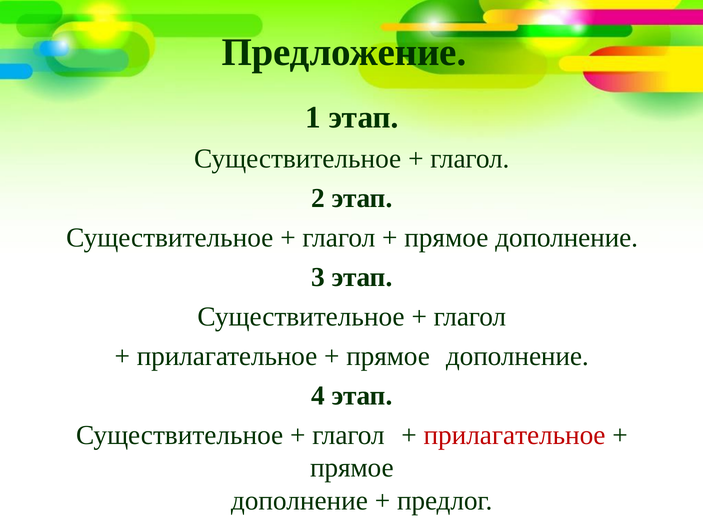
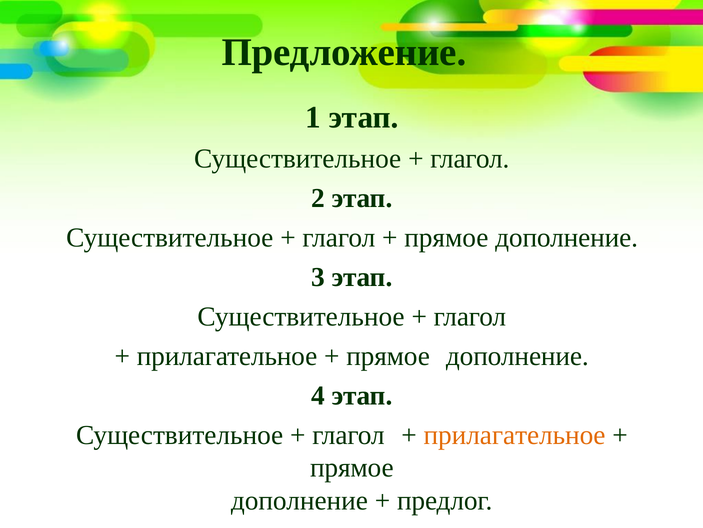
прилагательное at (514, 434) colour: red -> orange
